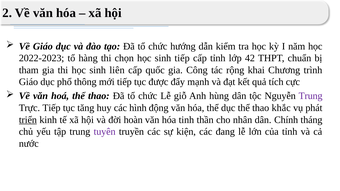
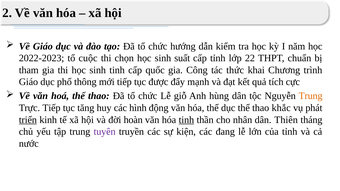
hàng: hàng -> cuộc
sinh tiếp: tiếp -> suất
42: 42 -> 22
sinh liên: liên -> tinh
rộng: rộng -> thức
Trung at (311, 96) colour: purple -> orange
tinh at (186, 120) underline: none -> present
Chính: Chính -> Thiên
